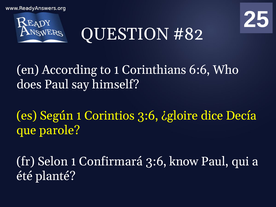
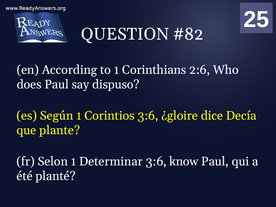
6:6: 6:6 -> 2:6
himself: himself -> dispuso
parole: parole -> plante
Confirmará: Confirmará -> Determinar
